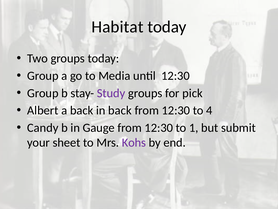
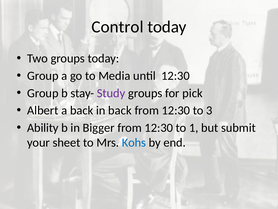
Habitat: Habitat -> Control
4: 4 -> 3
Candy: Candy -> Ability
Gauge: Gauge -> Bigger
Kohs colour: purple -> blue
